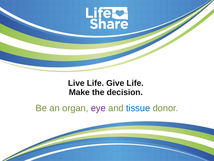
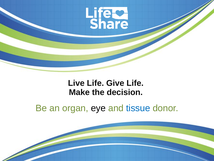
eye colour: purple -> black
